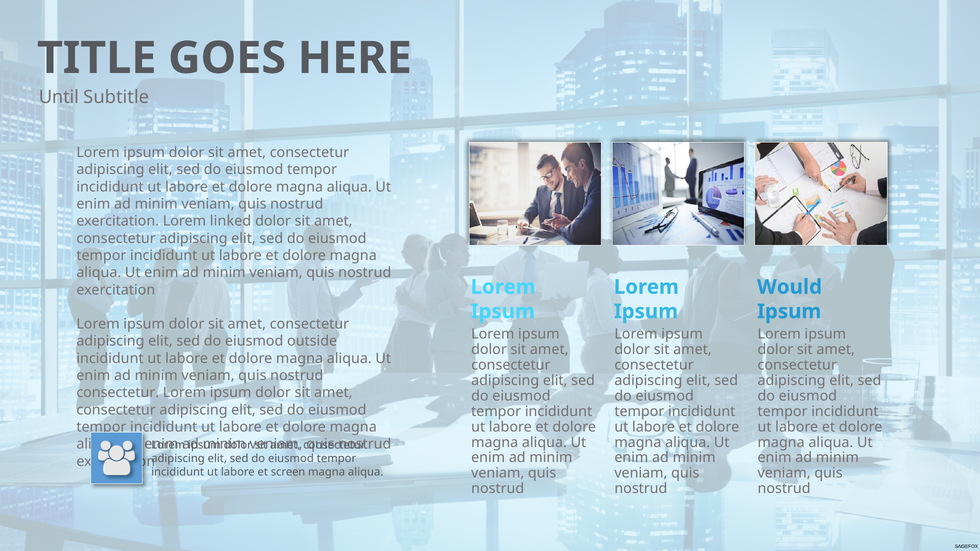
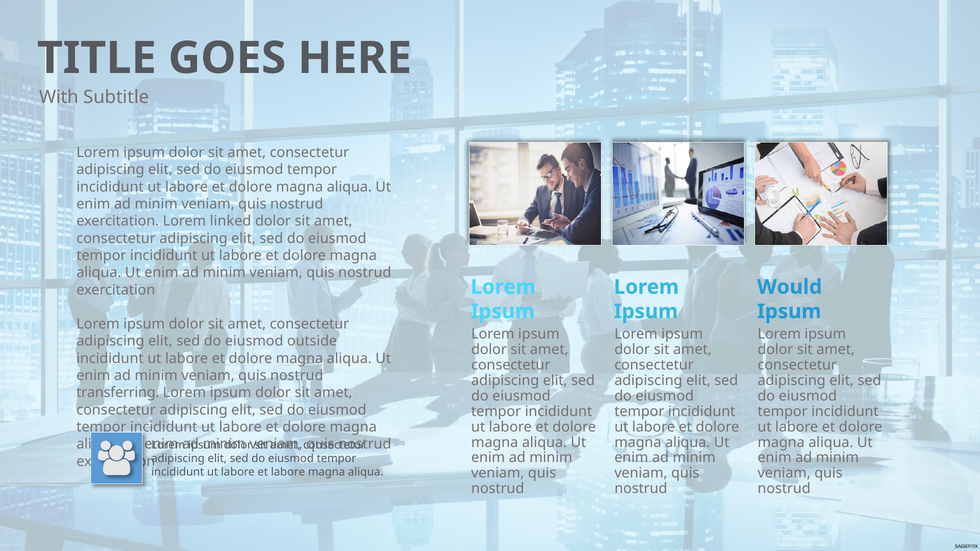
Until: Until -> With
consectetur at (118, 393): consectetur -> transferring
et screen: screen -> labore
